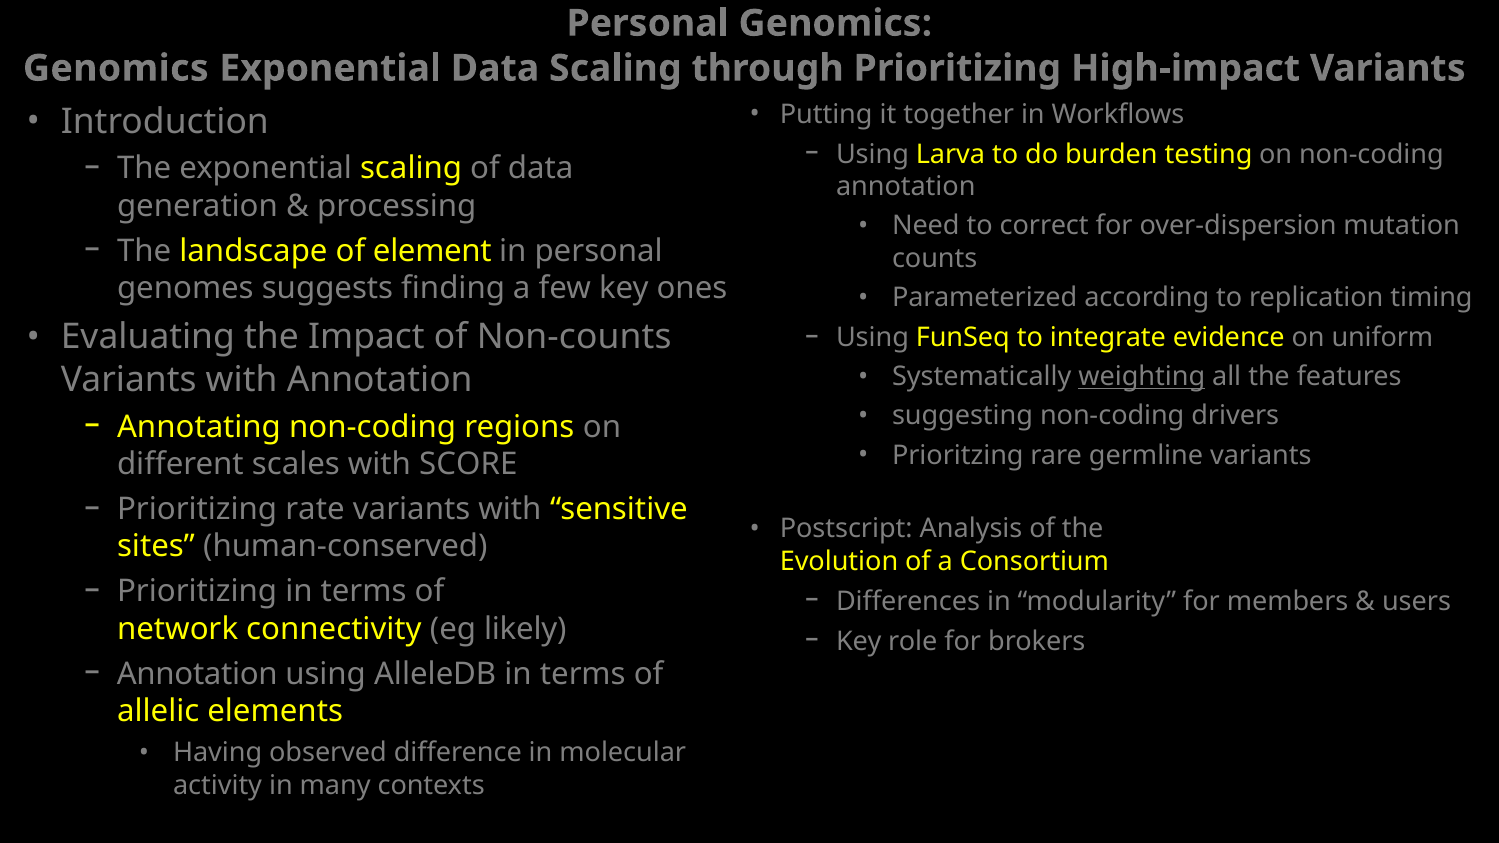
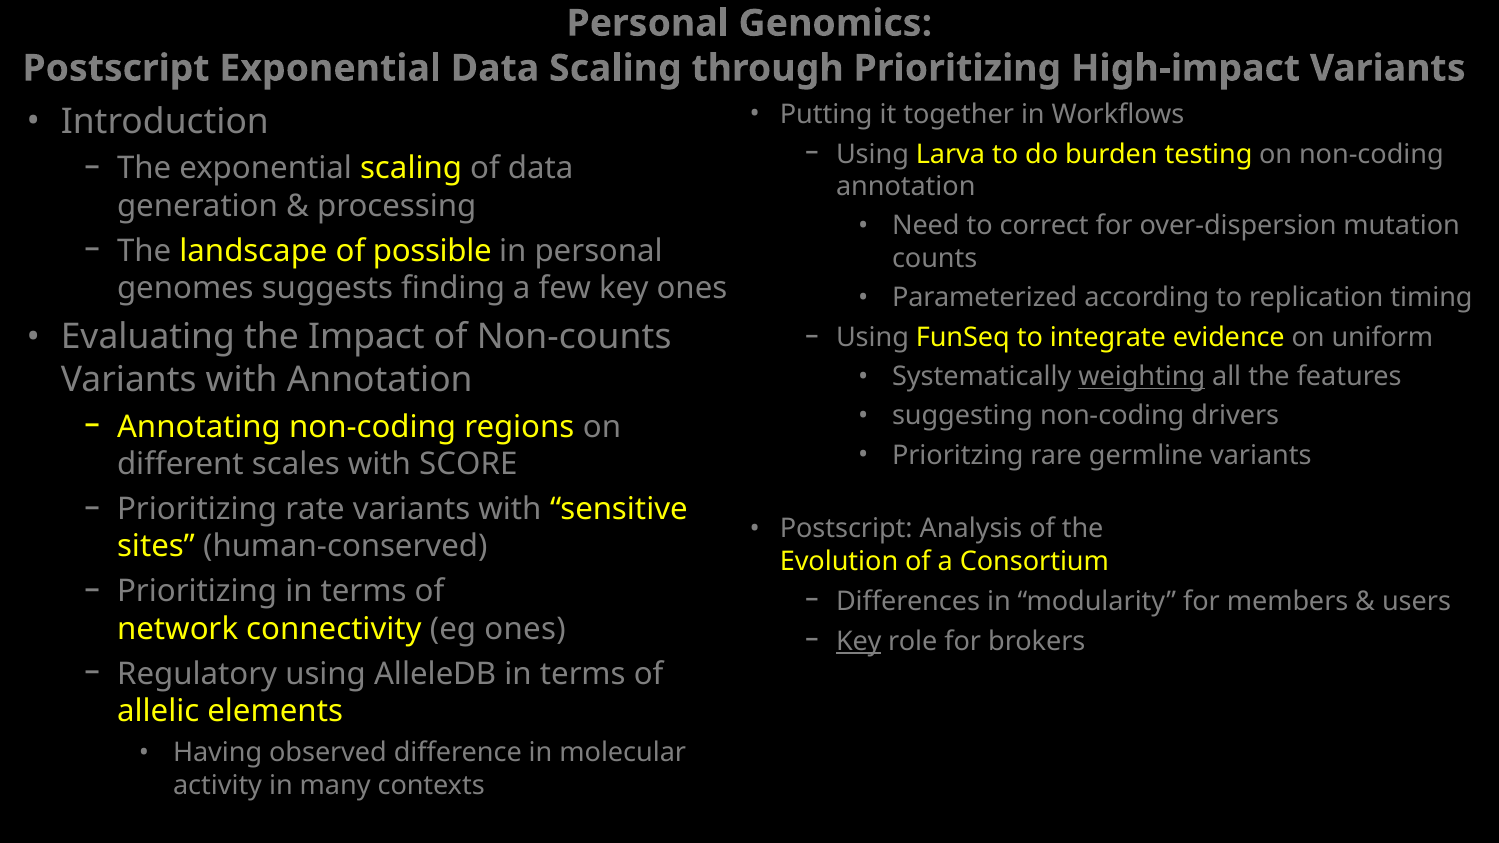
Genomics at (116, 68): Genomics -> Postscript
element: element -> possible
eg likely: likely -> ones
Key at (859, 641) underline: none -> present
Annotation at (197, 674): Annotation -> Regulatory
